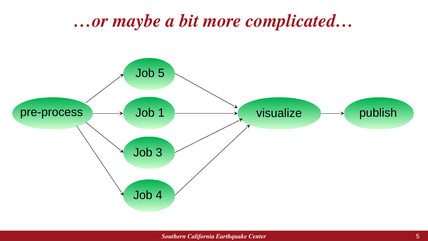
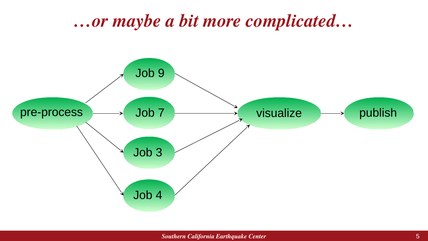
Job 5: 5 -> 9
1: 1 -> 7
